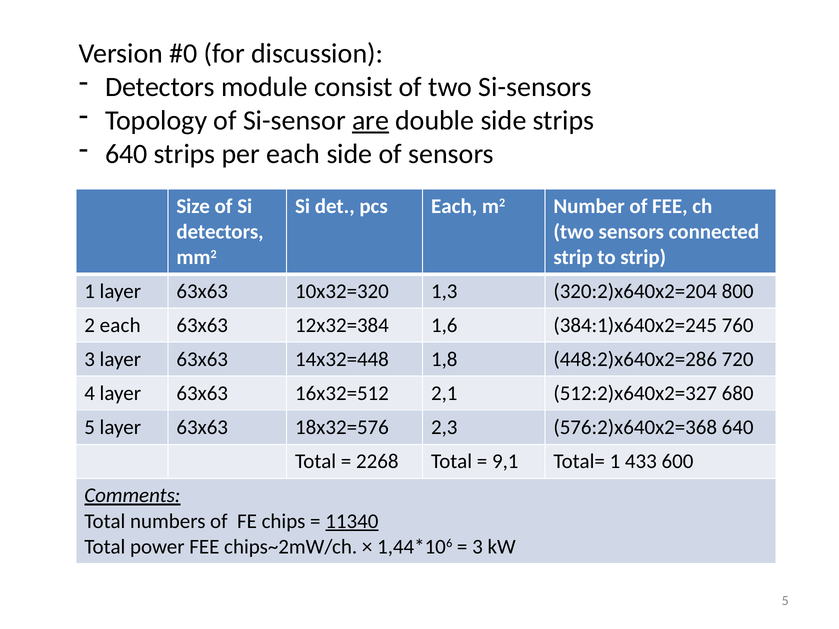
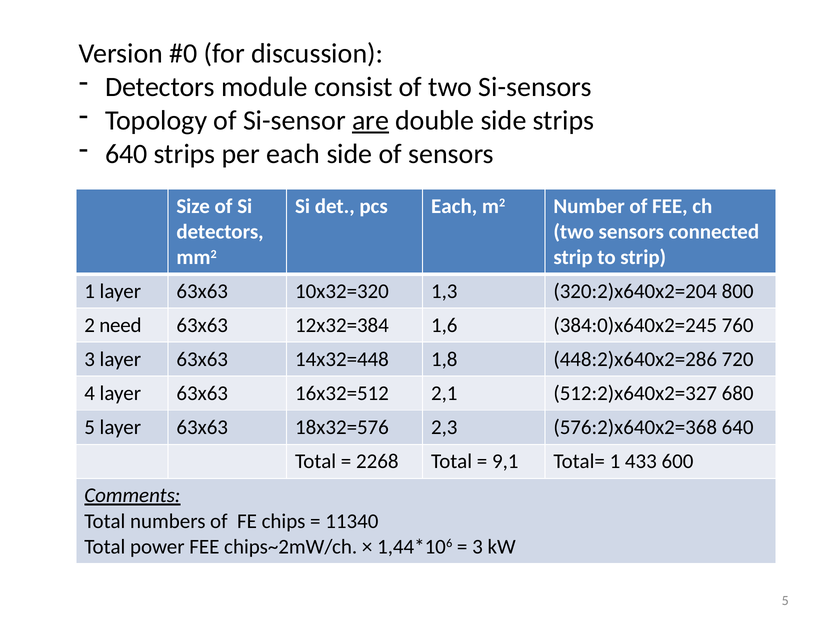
2 each: each -> need
384:1)x640x2=245: 384:1)x640x2=245 -> 384:0)x640x2=245
11340 underline: present -> none
